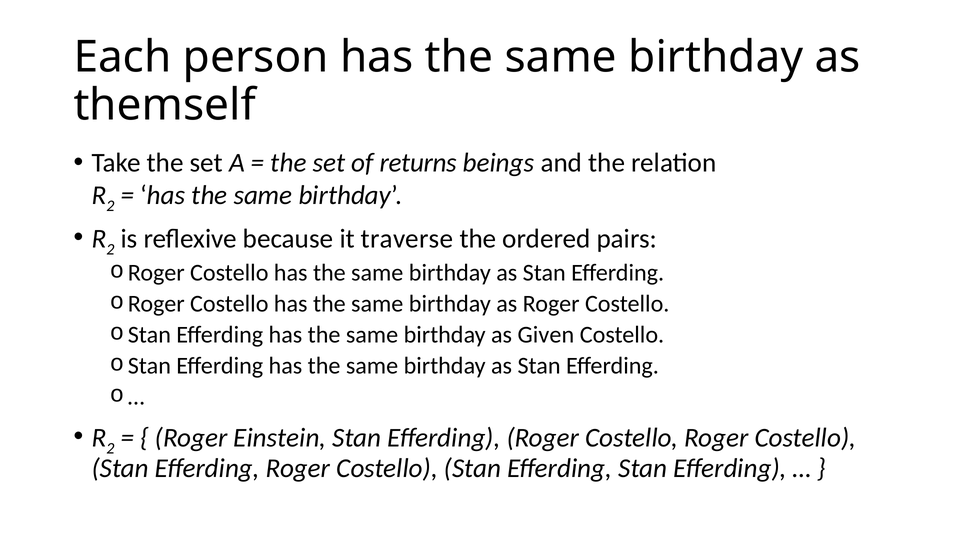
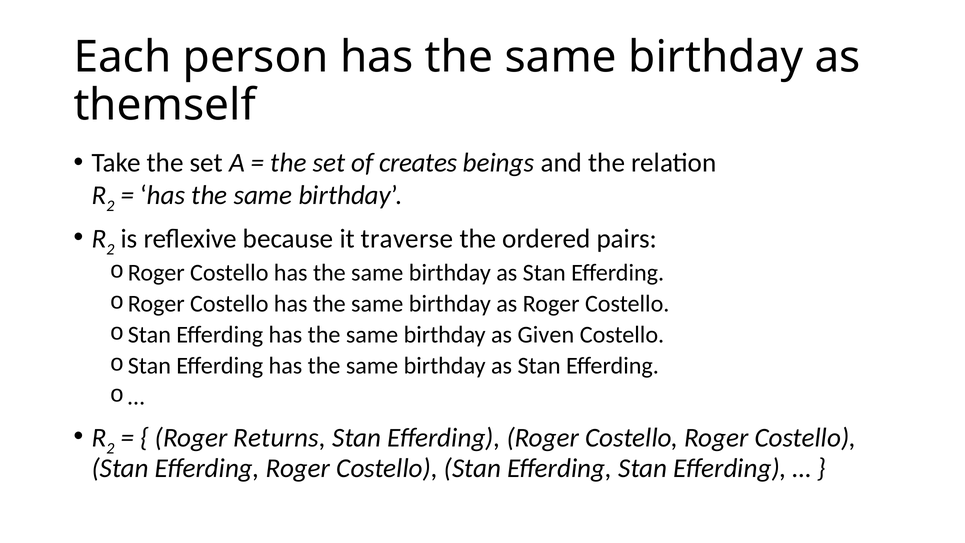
returns: returns -> creates
Einstein: Einstein -> Returns
